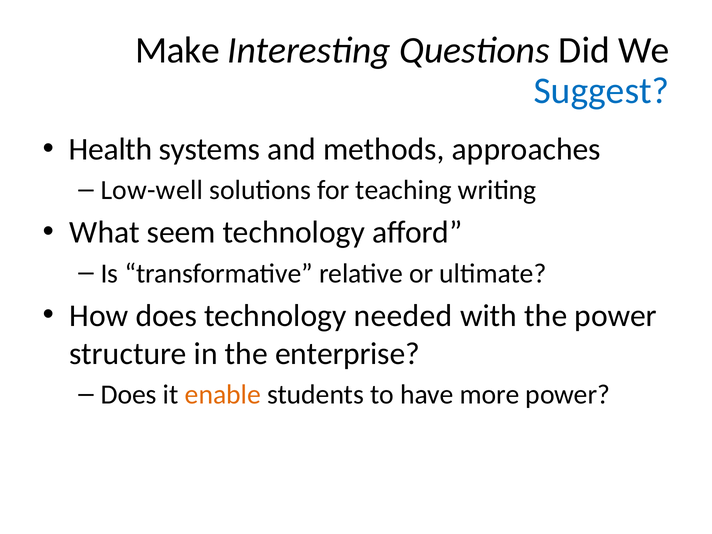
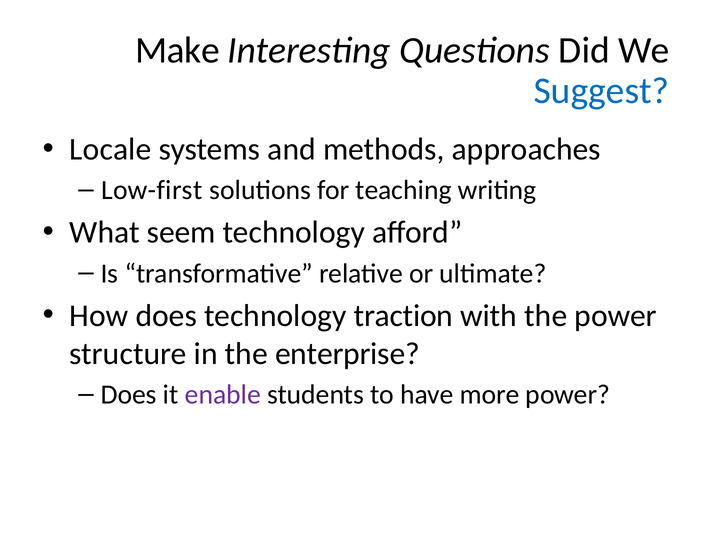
Health: Health -> Locale
Low-well: Low-well -> Low-first
needed: needed -> traction
enable colour: orange -> purple
